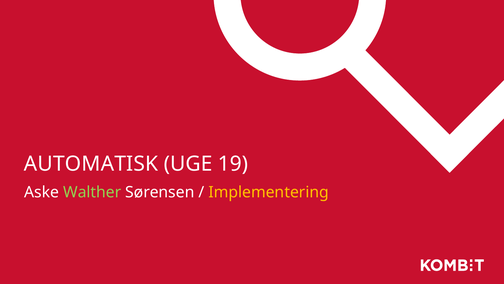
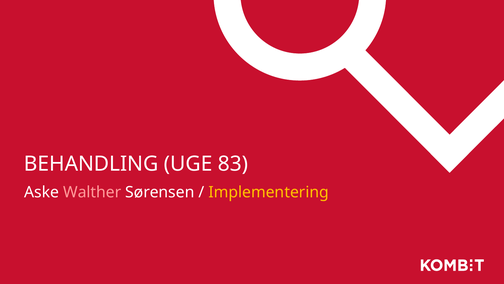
AUTOMATISK: AUTOMATISK -> BEHANDLING
19: 19 -> 83
Walther colour: light green -> pink
